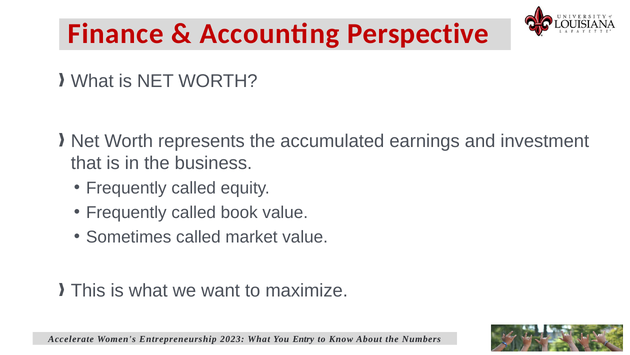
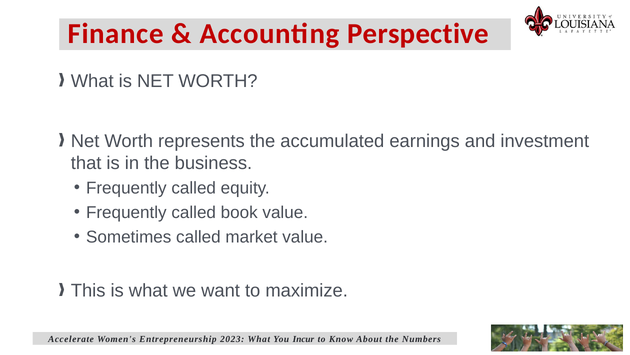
Entry: Entry -> Incur
